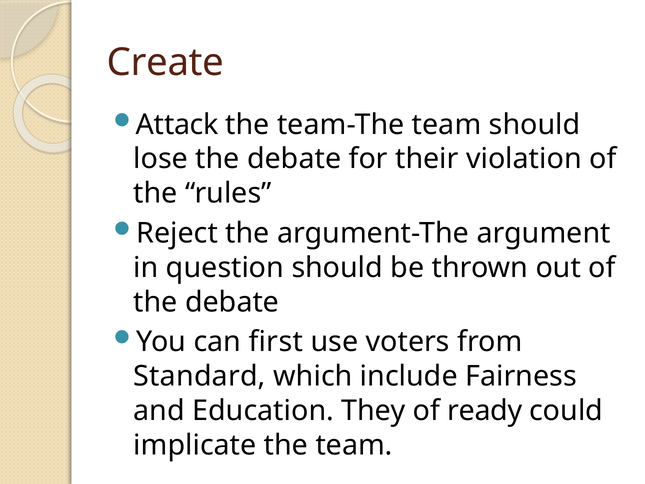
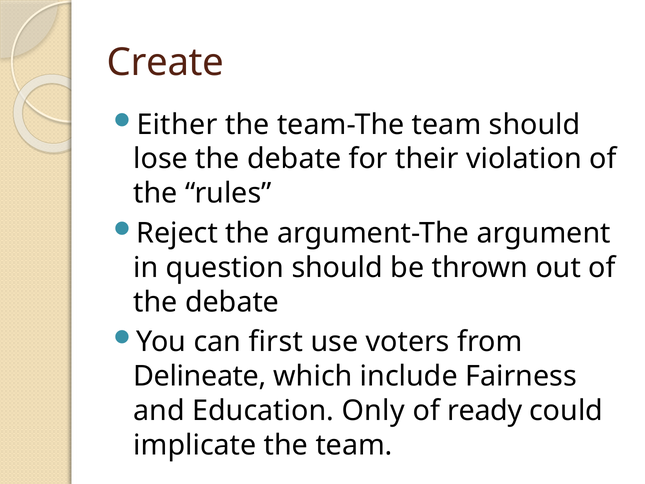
Attack: Attack -> Either
Standard: Standard -> Delineate
They: They -> Only
